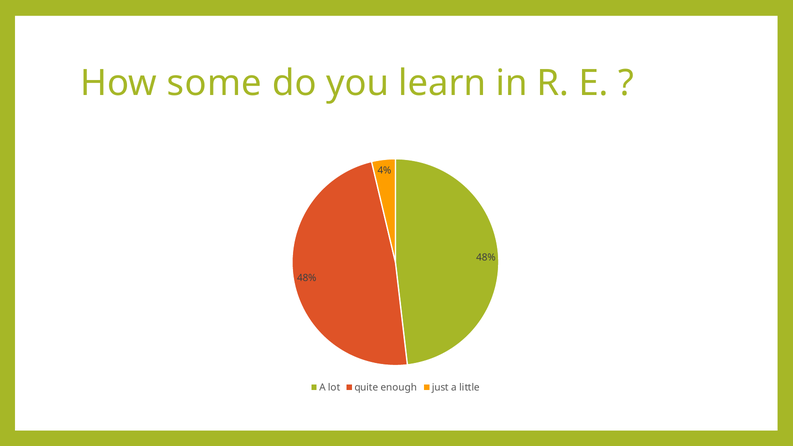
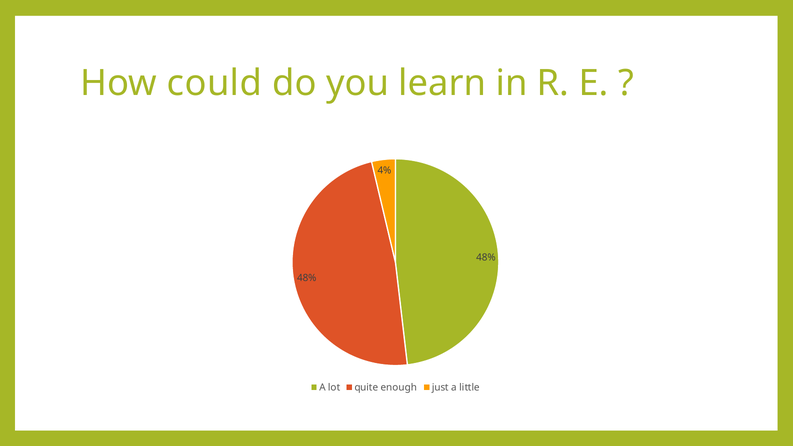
some: some -> could
